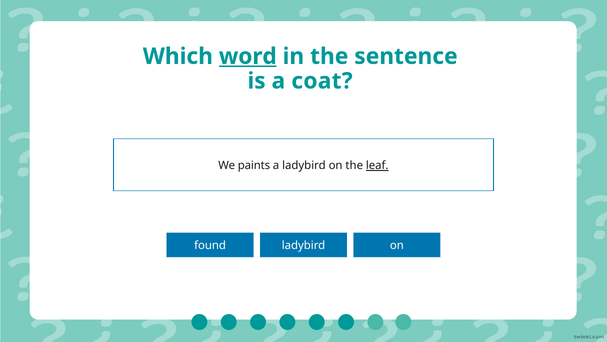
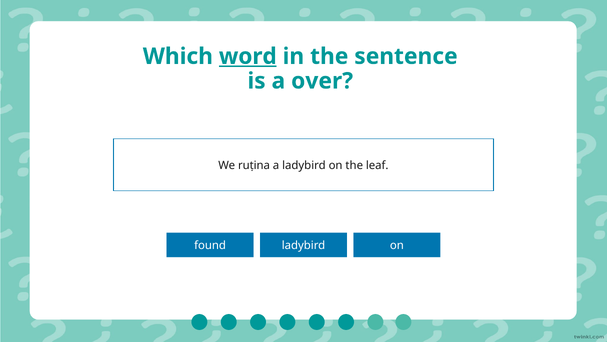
coat: coat -> over
paints: paints -> ruṭina
leaf underline: present -> none
